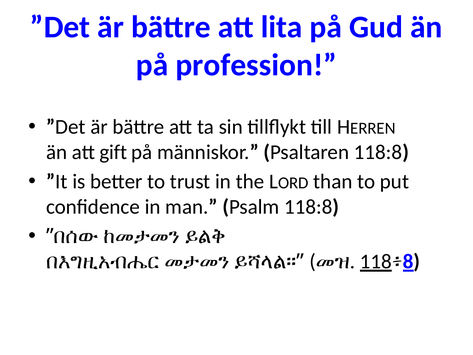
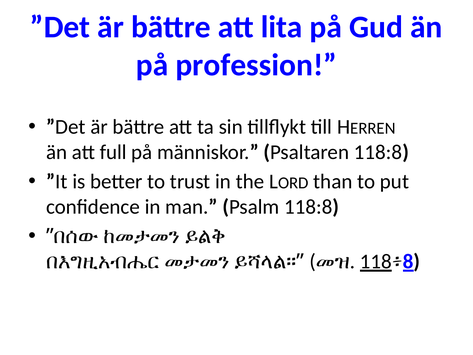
gift: gift -> full
